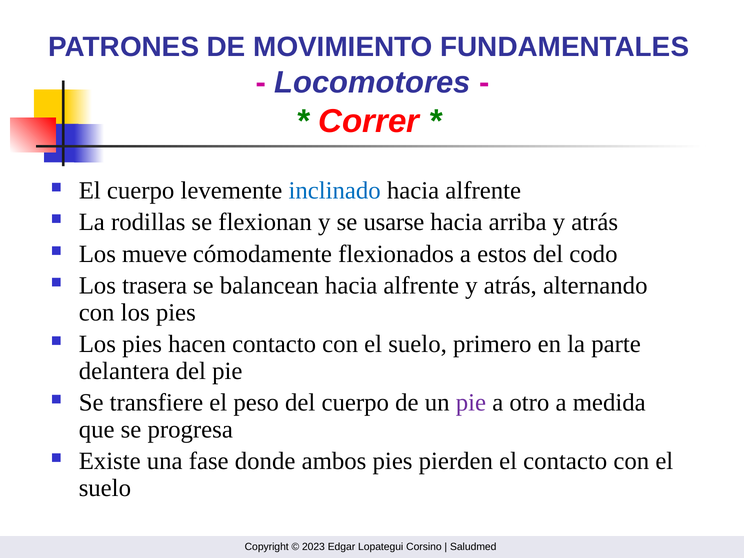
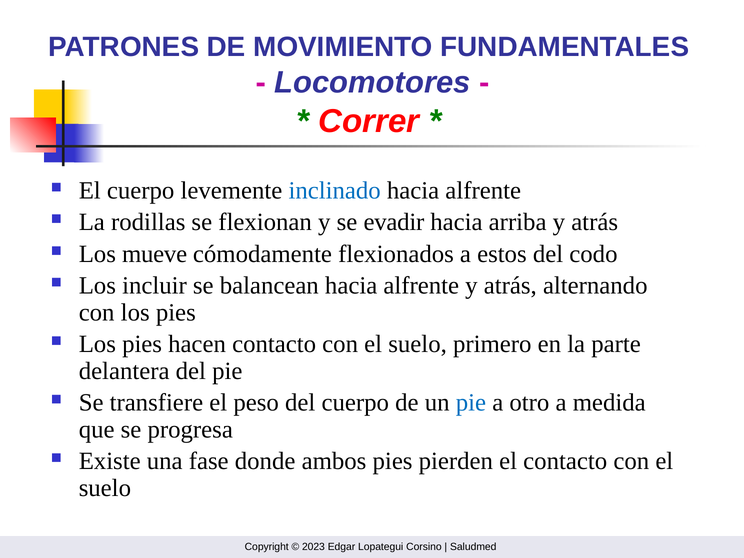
usarse: usarse -> evadir
trasera: trasera -> incluir
pie at (471, 403) colour: purple -> blue
